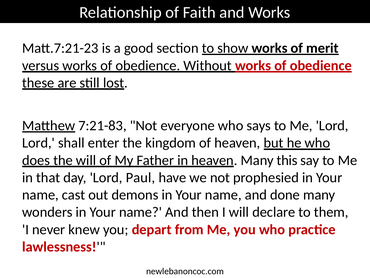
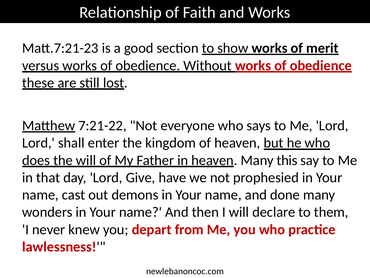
7:21-83: 7:21-83 -> 7:21-22
Paul: Paul -> Give
